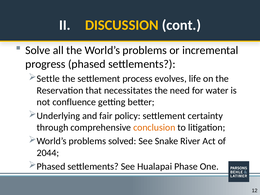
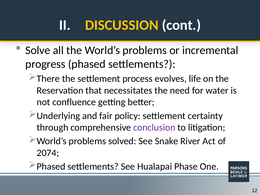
Settle: Settle -> There
conclusion colour: orange -> purple
2044: 2044 -> 2074
